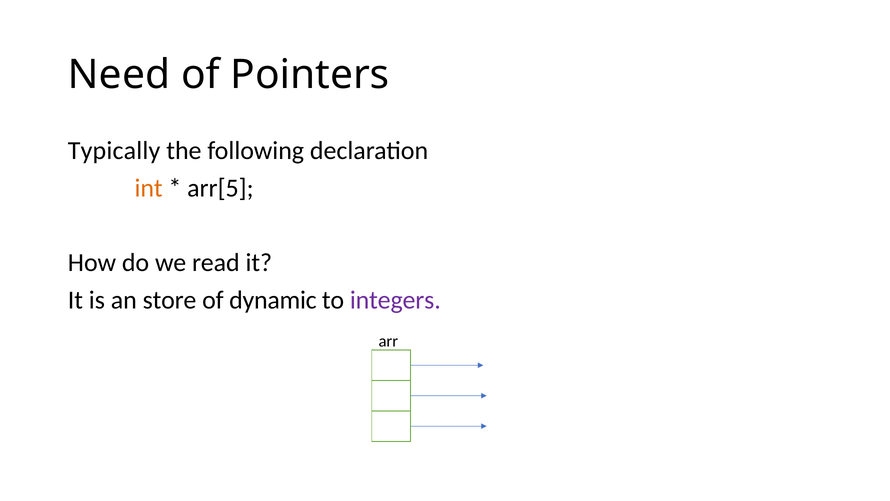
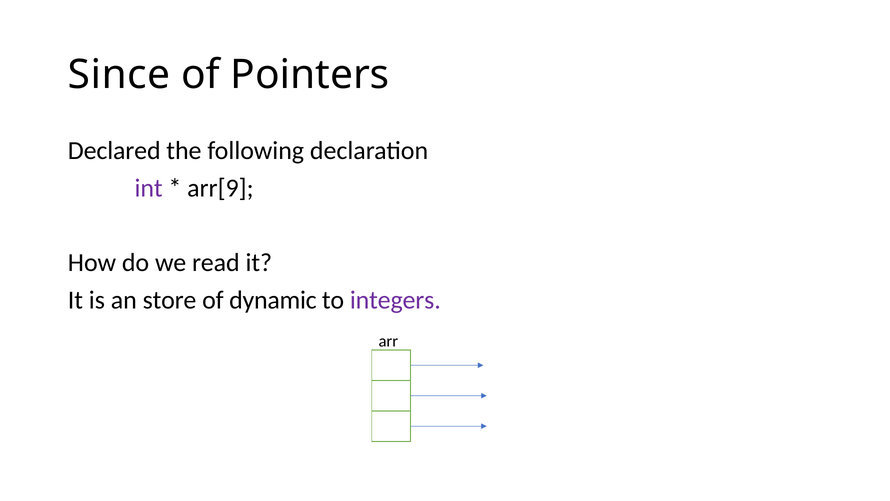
Need: Need -> Since
Typically: Typically -> Declared
int colour: orange -> purple
arr[5: arr[5 -> arr[9
